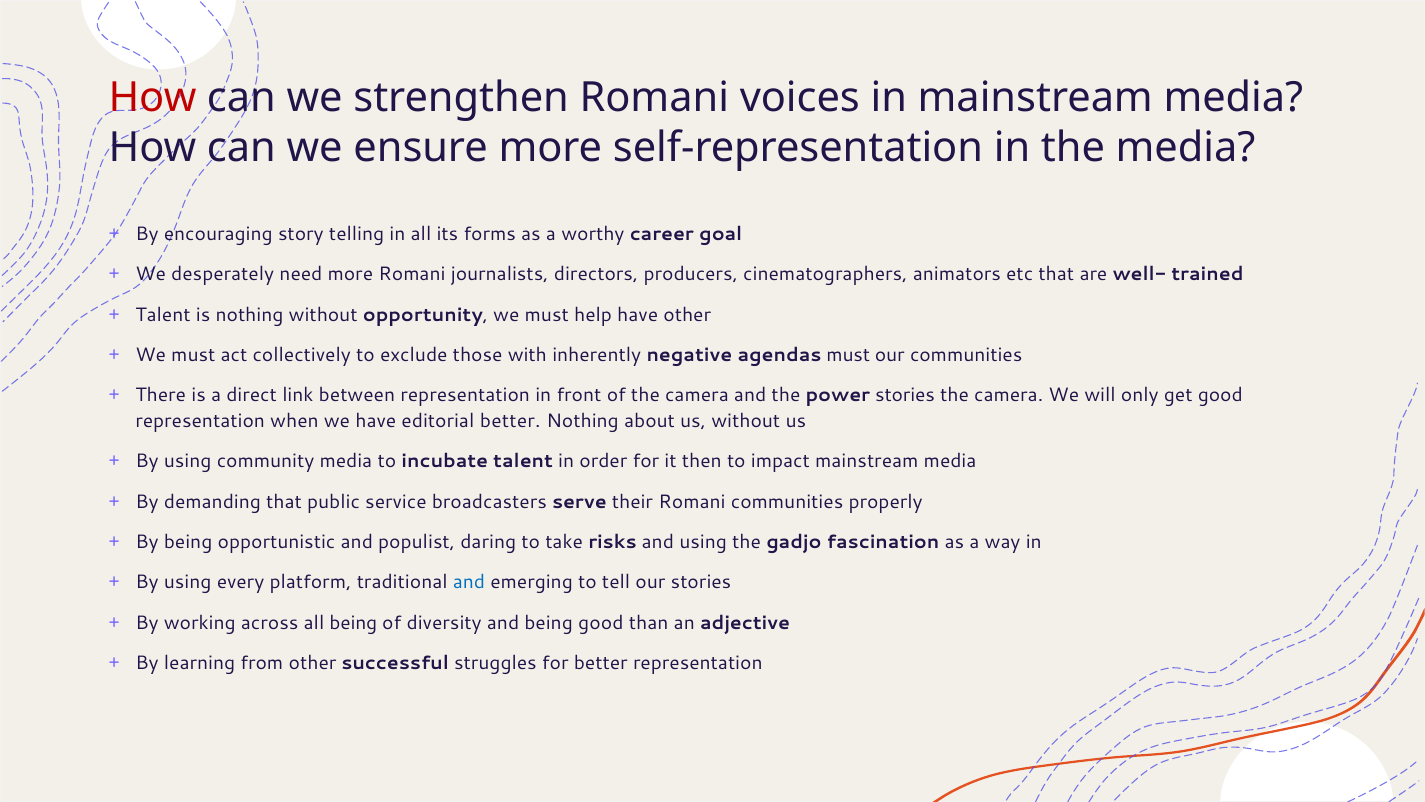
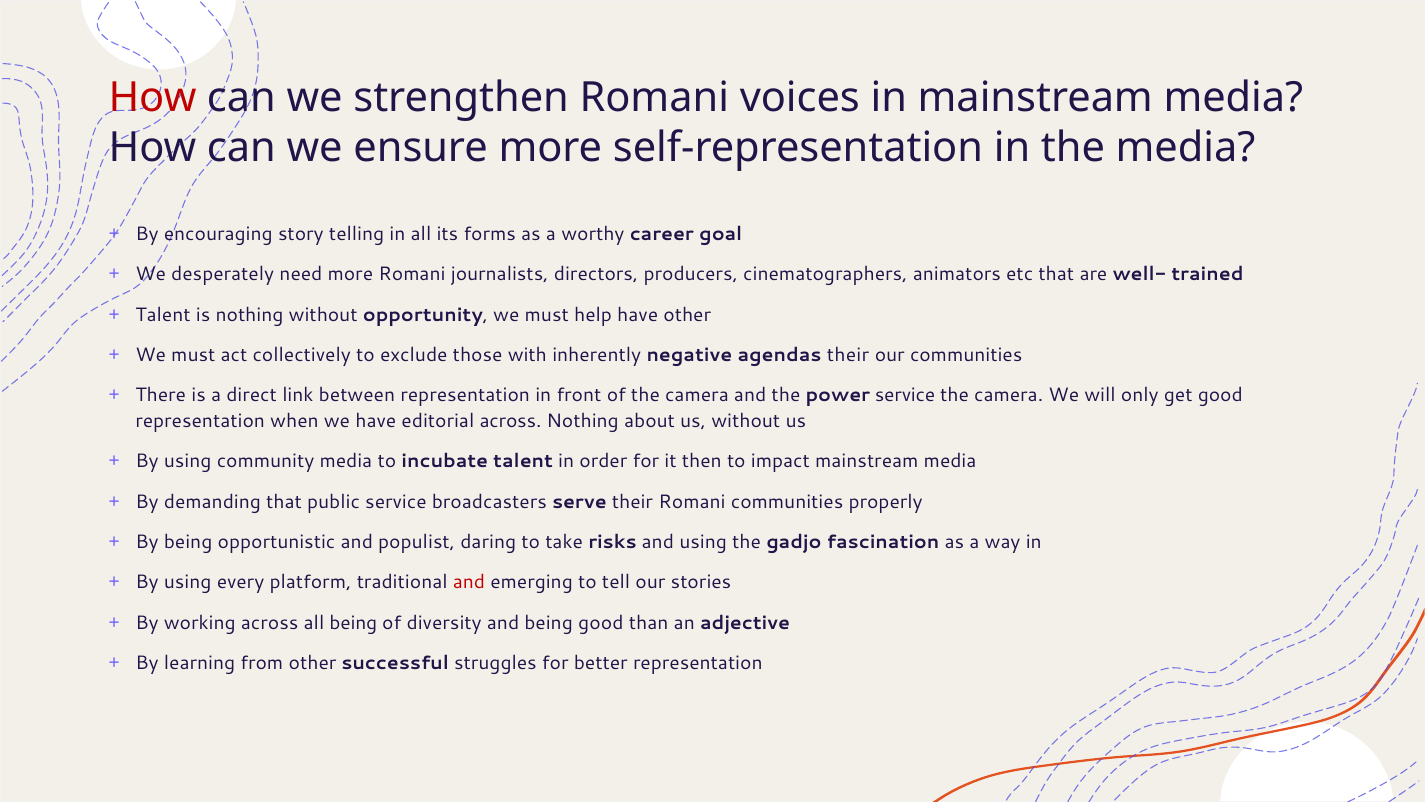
agendas must: must -> their
power stories: stories -> service
editorial better: better -> across
and at (469, 582) colour: blue -> red
